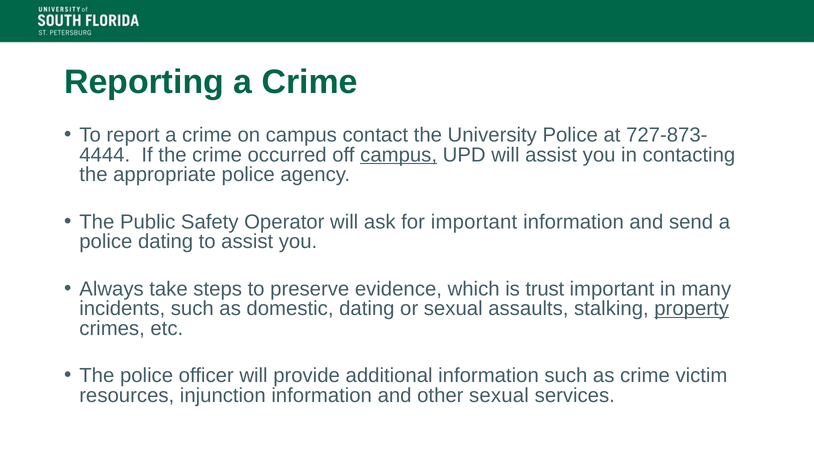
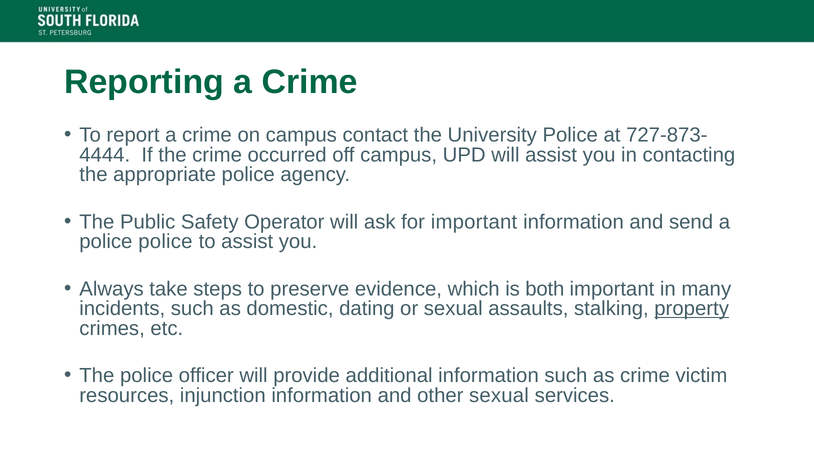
campus at (399, 155) underline: present -> none
police dating: dating -> police
trust: trust -> both
